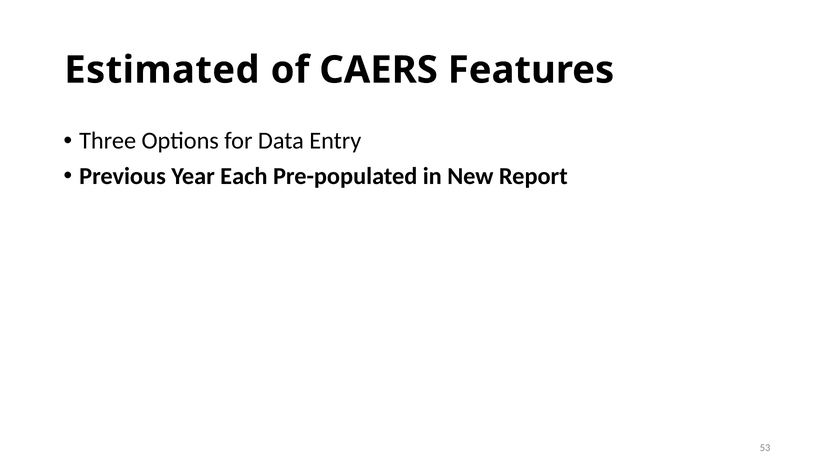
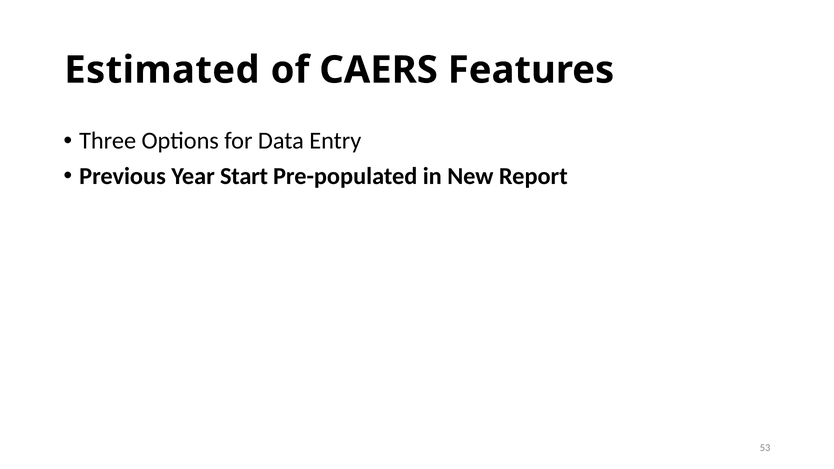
Each: Each -> Start
